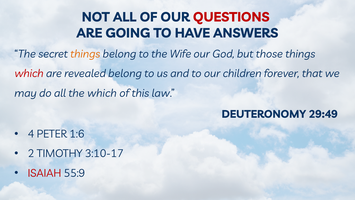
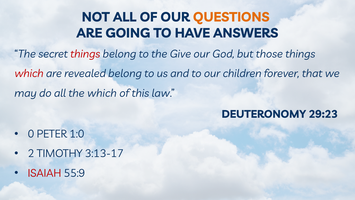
QUESTIONS colour: red -> orange
things at (85, 54) colour: orange -> red
Wife: Wife -> Give
29:49: 29:49 -> 29:23
4: 4 -> 0
1:6: 1:6 -> 1:0
3:10-17: 3:10-17 -> 3:13-17
